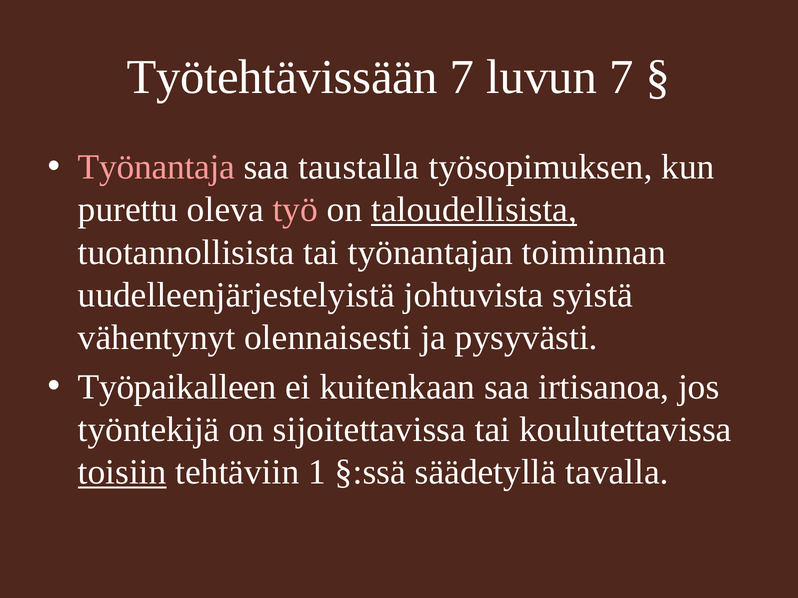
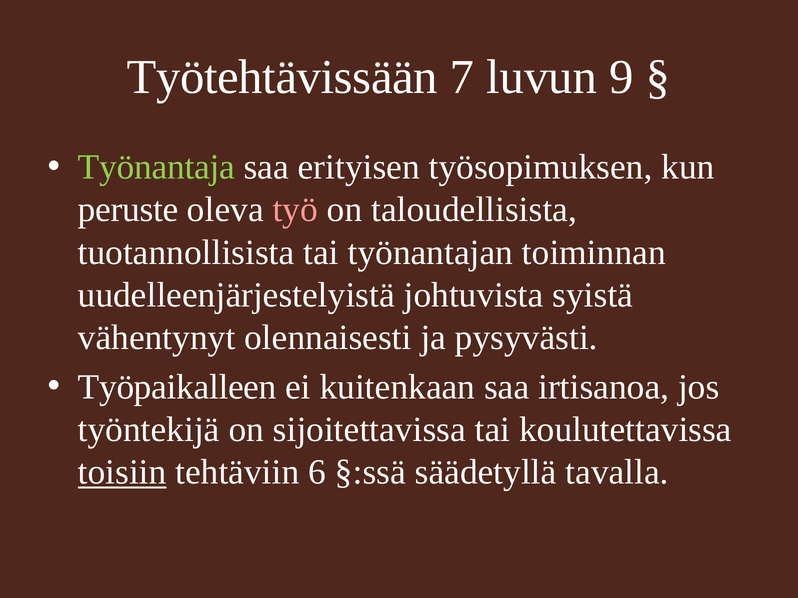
luvun 7: 7 -> 9
Työnantaja colour: pink -> light green
taustalla: taustalla -> erityisen
purettu: purettu -> peruste
taloudellisista underline: present -> none
1: 1 -> 6
